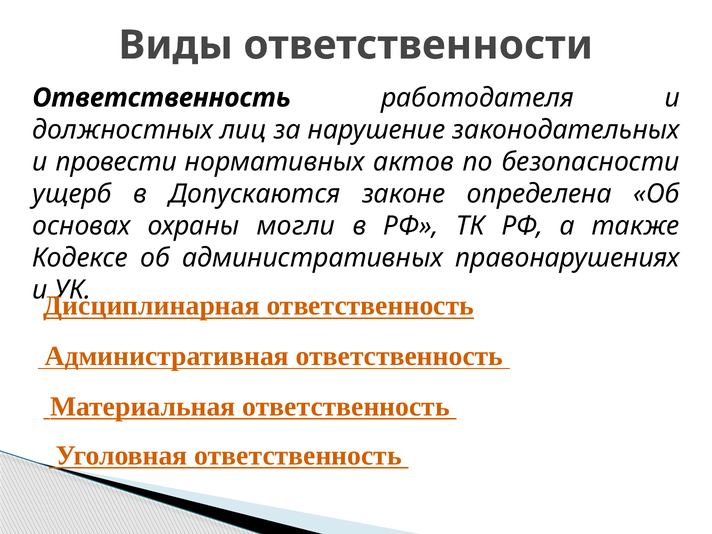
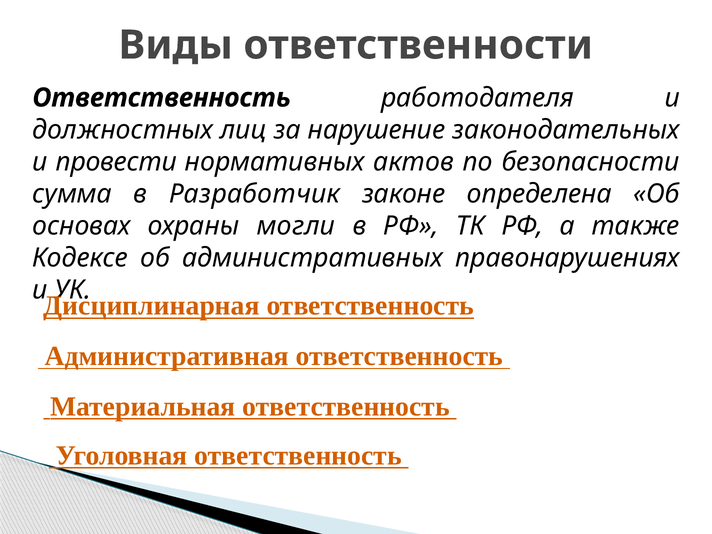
ущерб: ущерб -> сумма
Допускаются: Допускаются -> Разработчик
